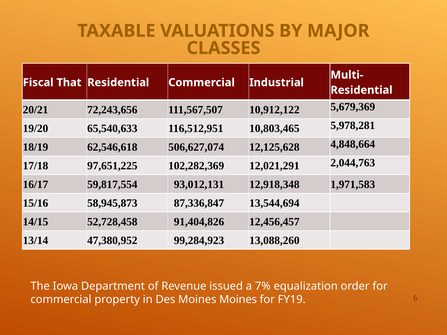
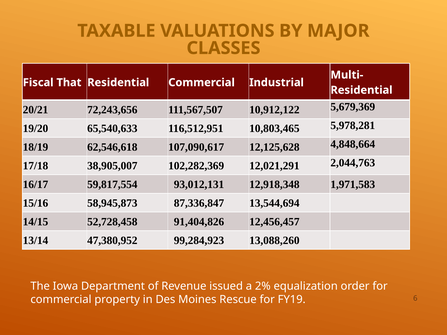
506,627,074: 506,627,074 -> 107,090,617
97,651,225: 97,651,225 -> 38,905,007
7%: 7% -> 2%
Moines Moines: Moines -> Rescue
